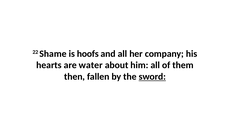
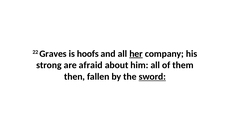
Shame: Shame -> Graves
her underline: none -> present
hearts: hearts -> strong
water: water -> afraid
